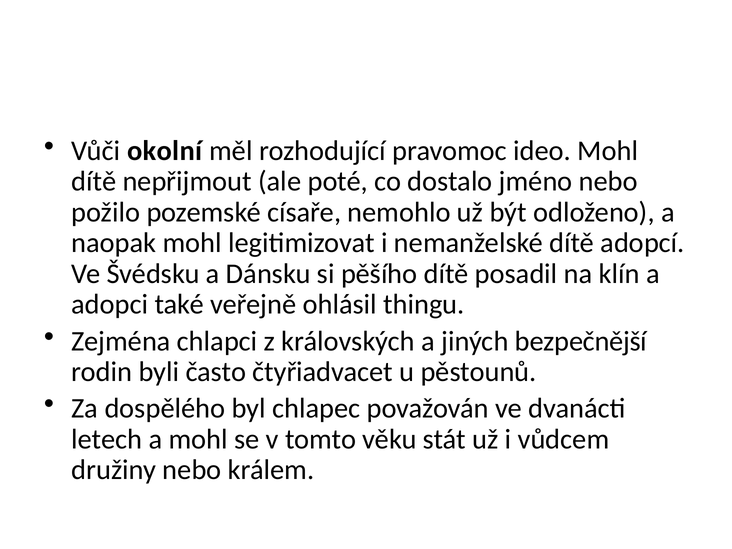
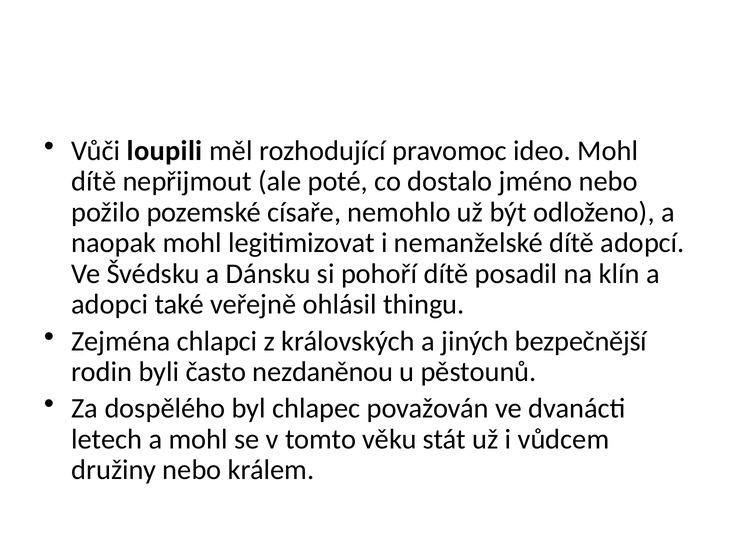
okolní: okolní -> loupili
pěšího: pěšího -> pohoří
čtyřiadvacet: čtyřiadvacet -> nezdaněnou
